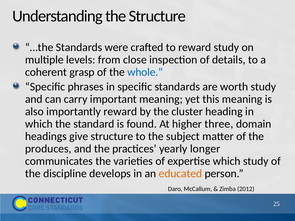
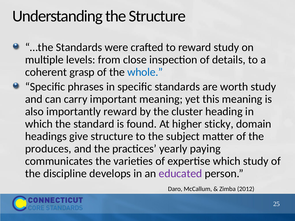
three: three -> sticky
longer: longer -> paying
educated colour: orange -> purple
